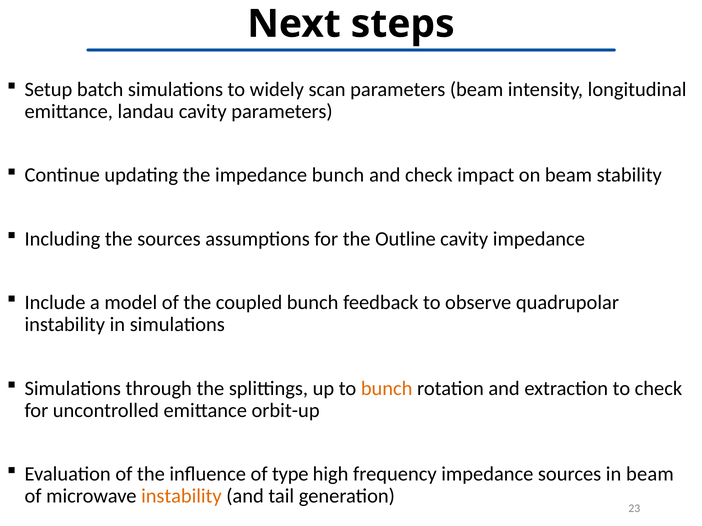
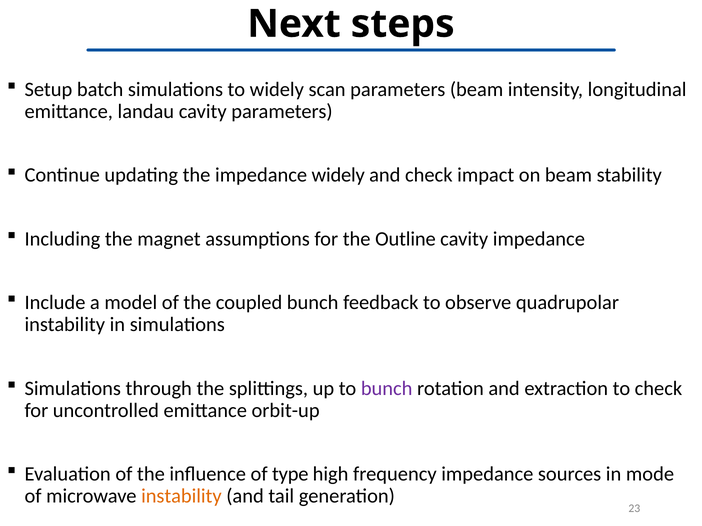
impedance bunch: bunch -> widely
the sources: sources -> magnet
bunch at (387, 389) colour: orange -> purple
in beam: beam -> mode
